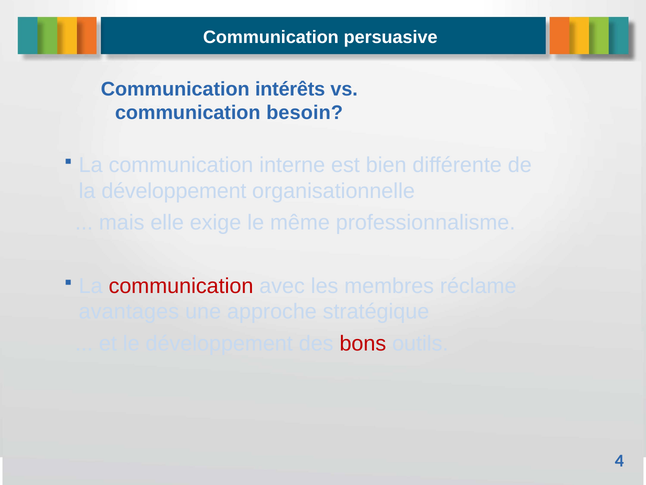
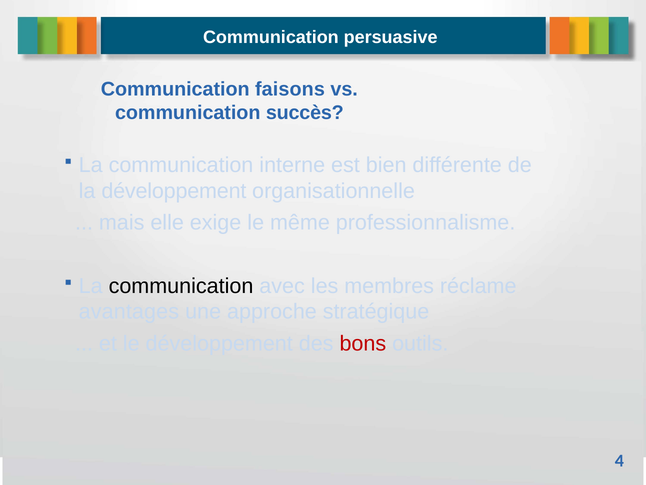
intérêts: intérêts -> faisons
besoin: besoin -> succès
communication at (181, 286) colour: red -> black
